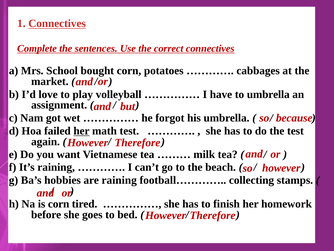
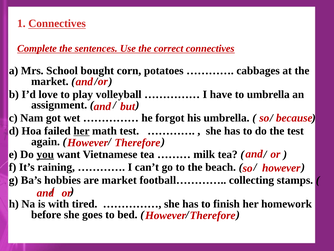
you underline: none -> present
are raining: raining -> market
is corn: corn -> with
